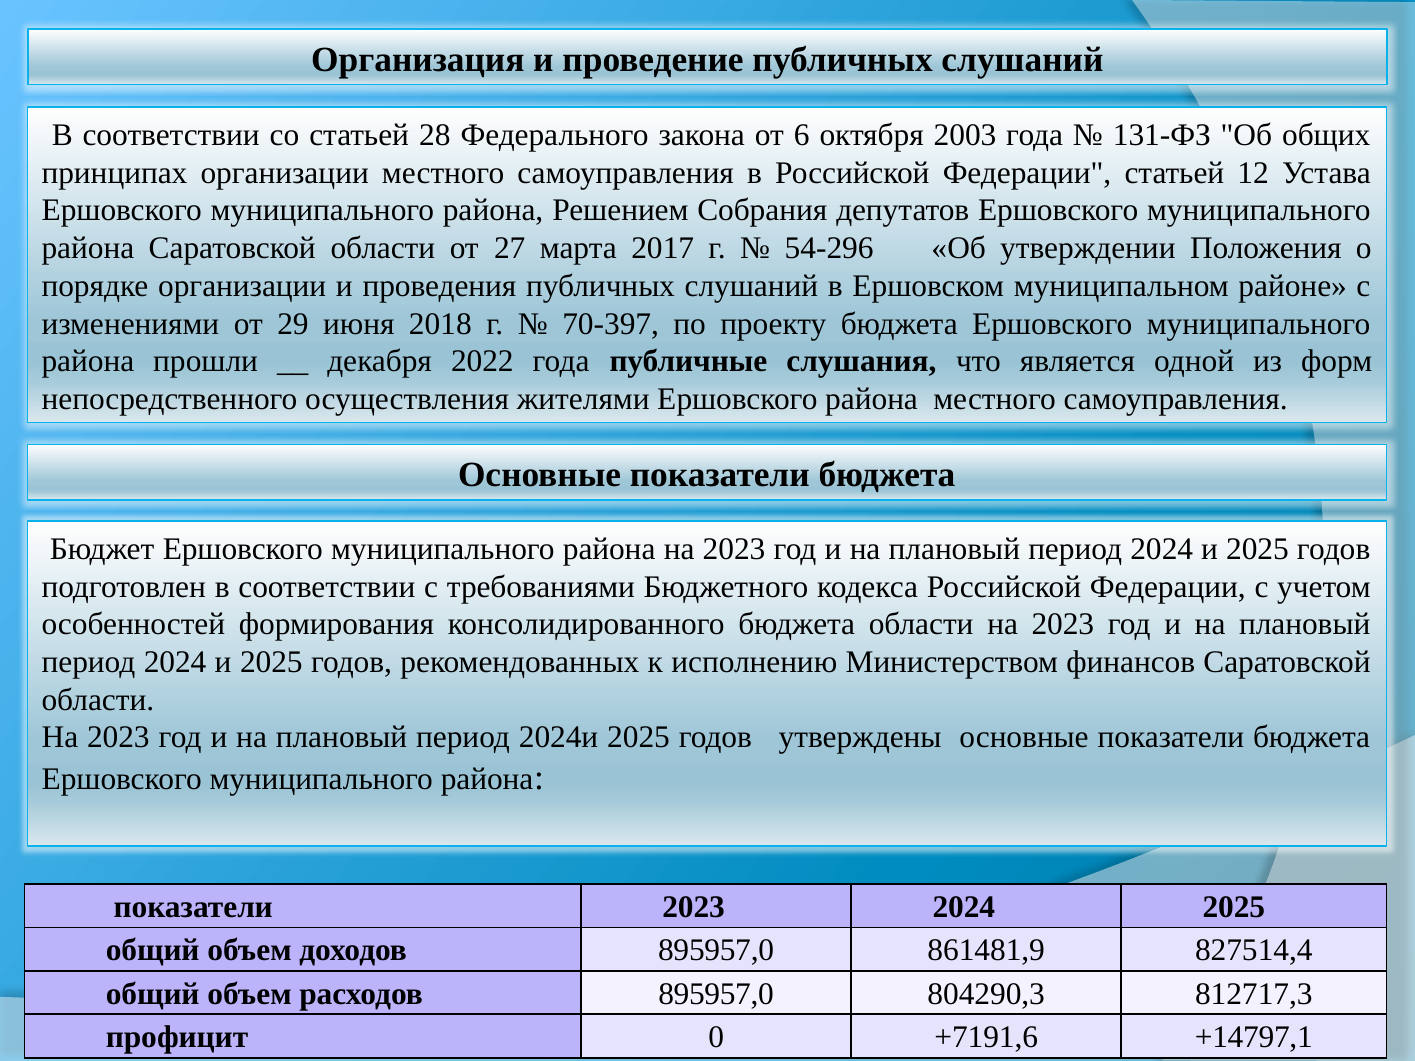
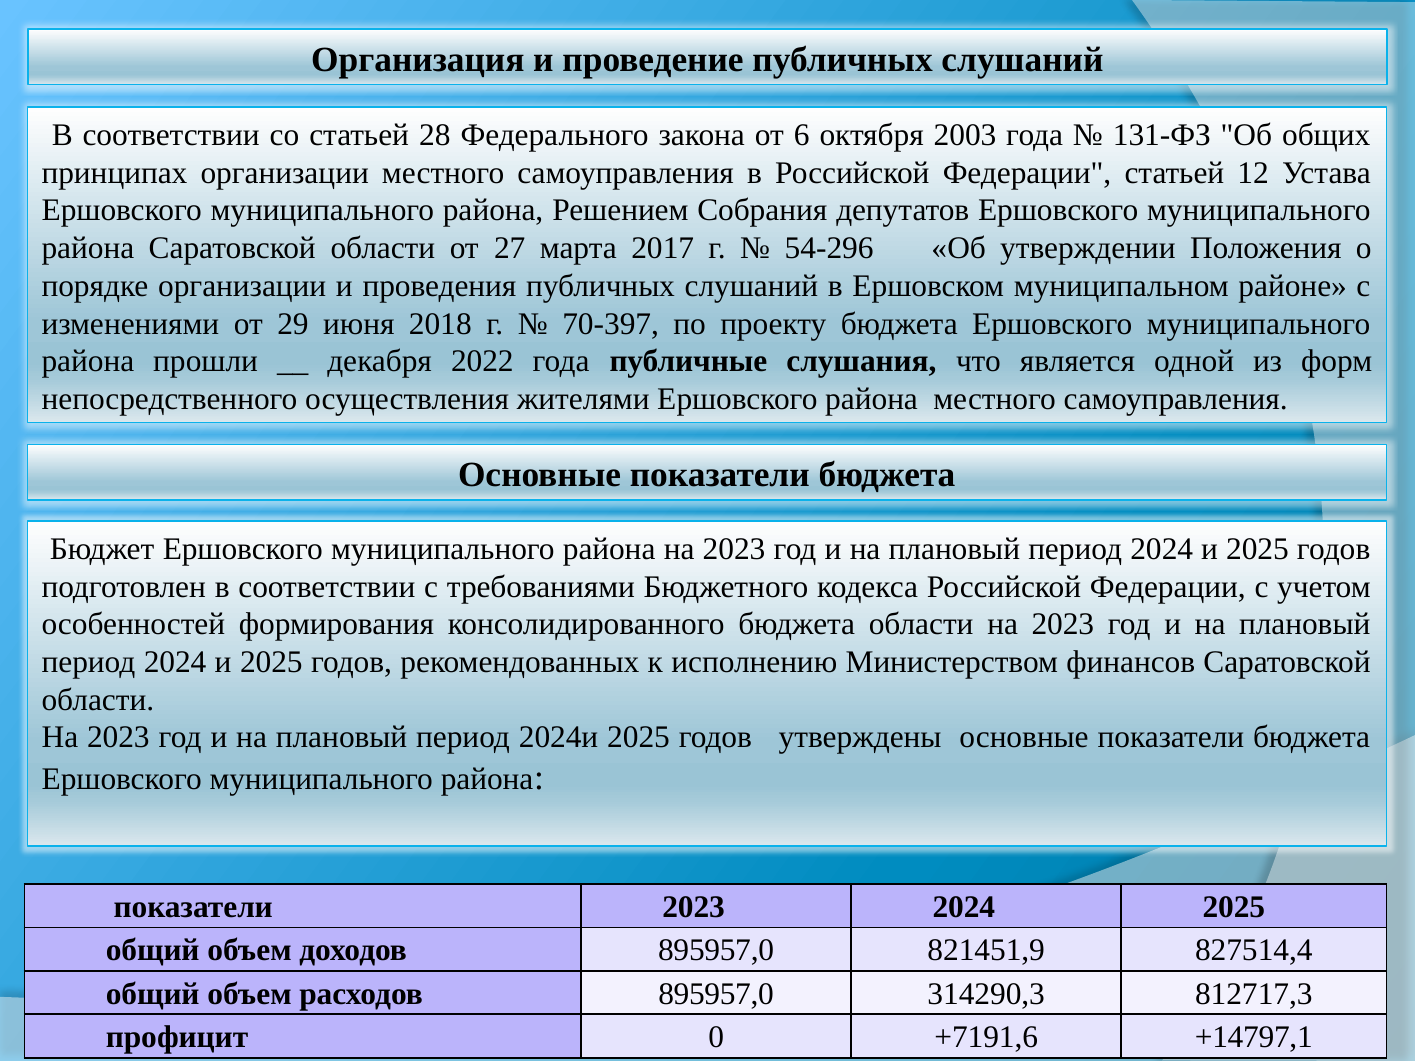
861481,9: 861481,9 -> 821451,9
804290,3: 804290,3 -> 314290,3
